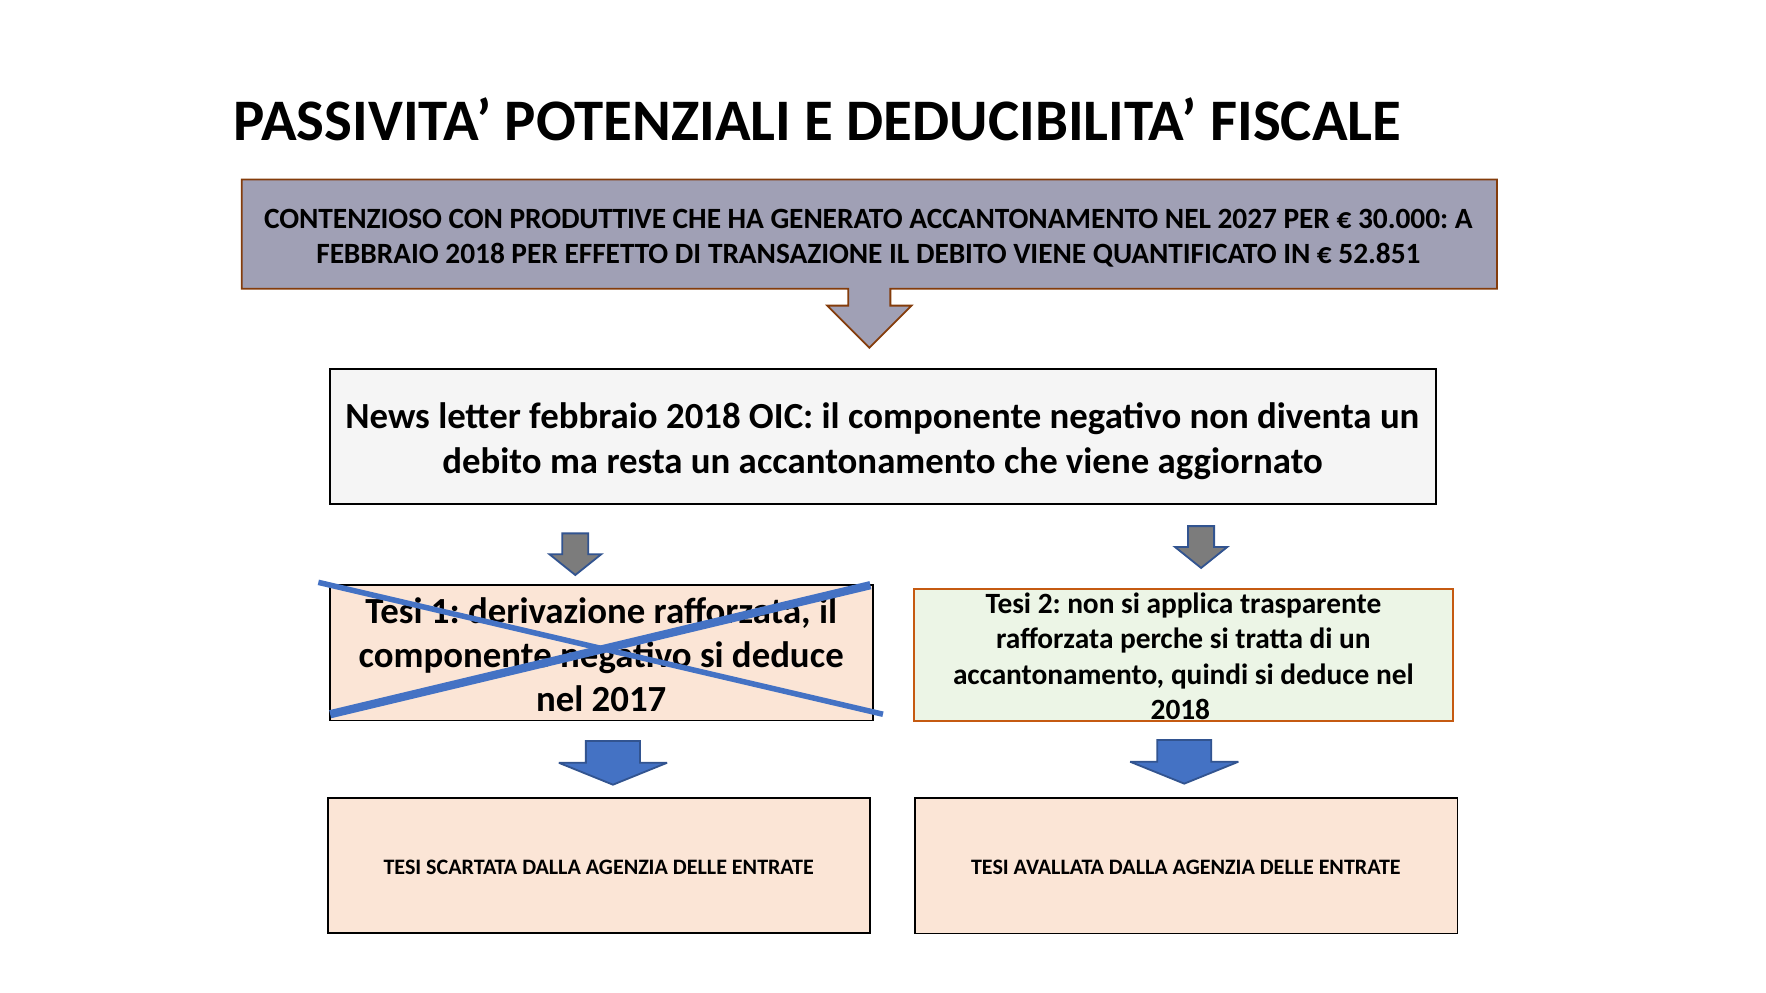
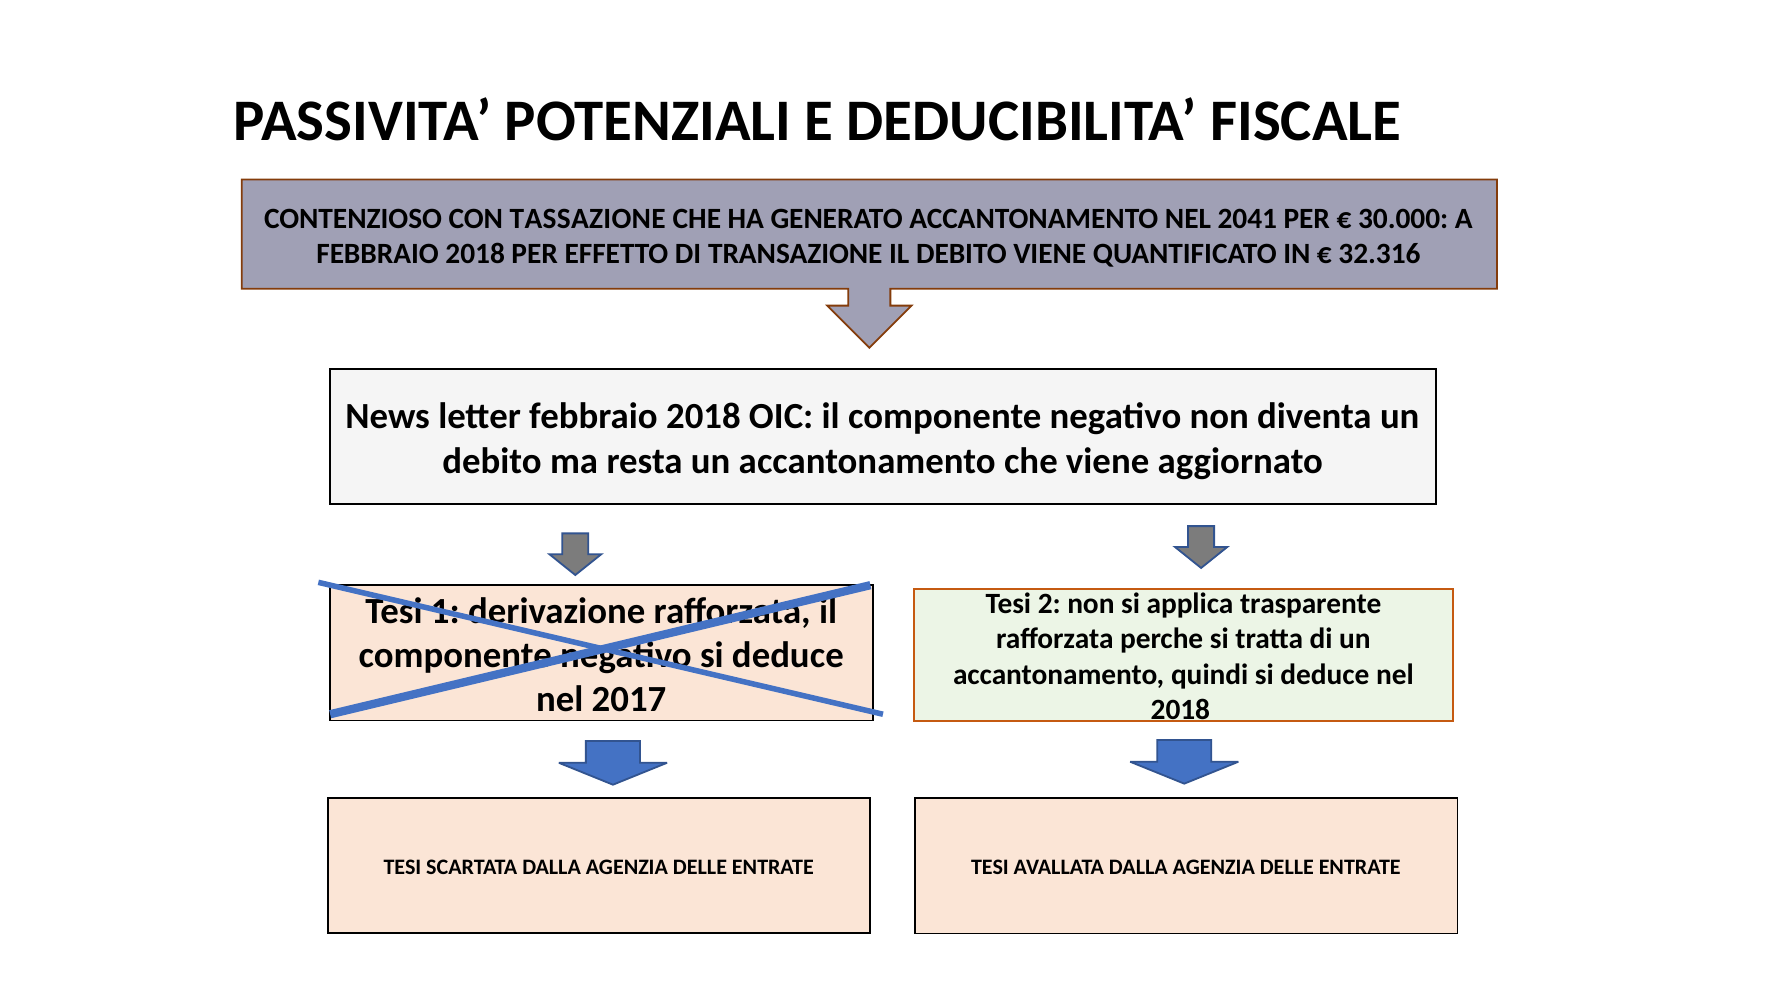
PRODUTTIVE: PRODUTTIVE -> TASSAZIONE
2027: 2027 -> 2041
52.851: 52.851 -> 32.316
